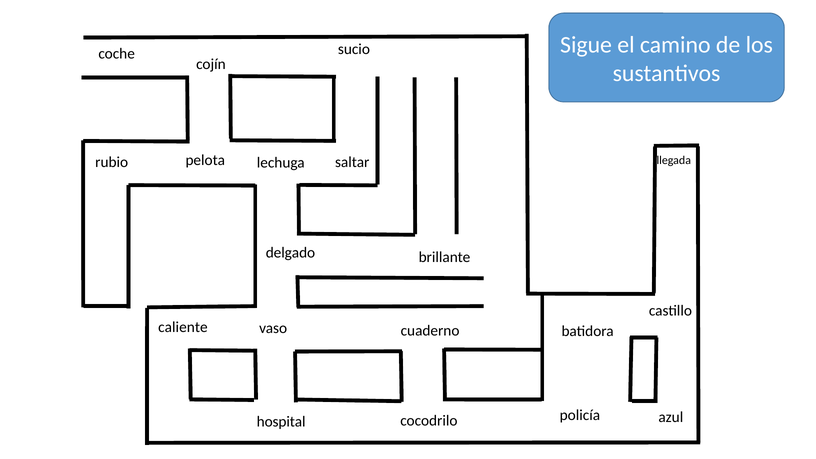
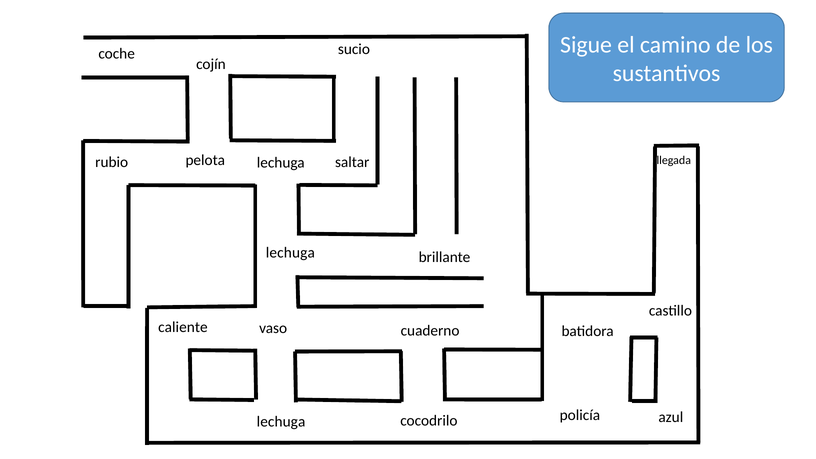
delgado at (290, 253): delgado -> lechuga
hospital at (281, 421): hospital -> lechuga
